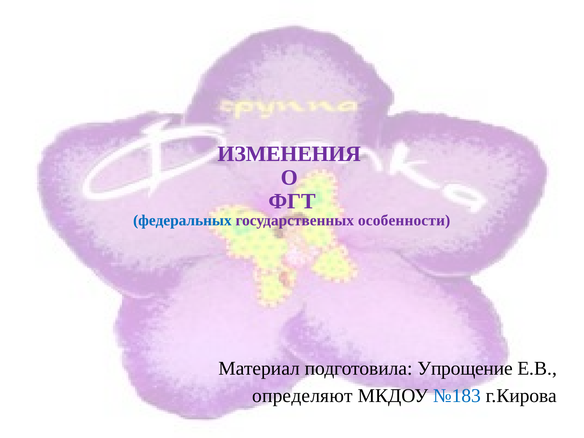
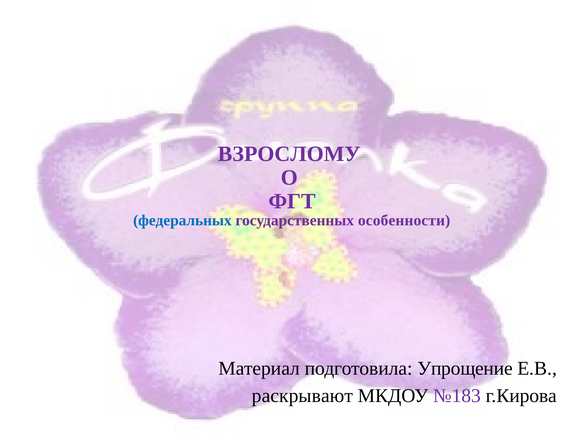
ИЗМЕНЕНИЯ: ИЗМЕНЕНИЯ -> ВЗРОСЛОМУ
определяют: определяют -> раскрывают
№183 colour: blue -> purple
